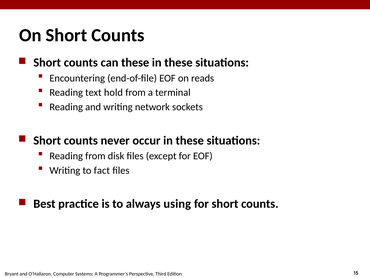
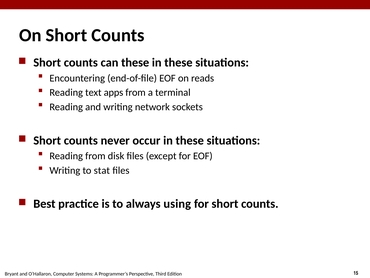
hold: hold -> apps
fact: fact -> stat
